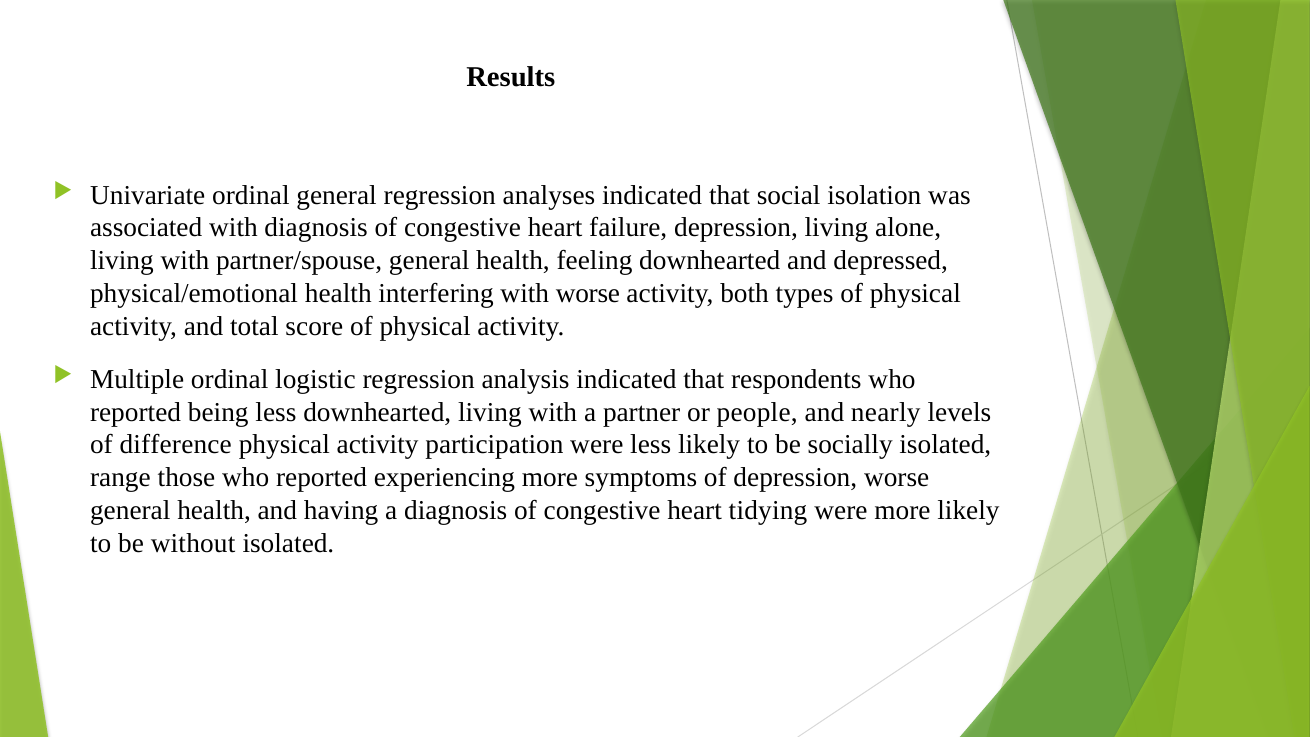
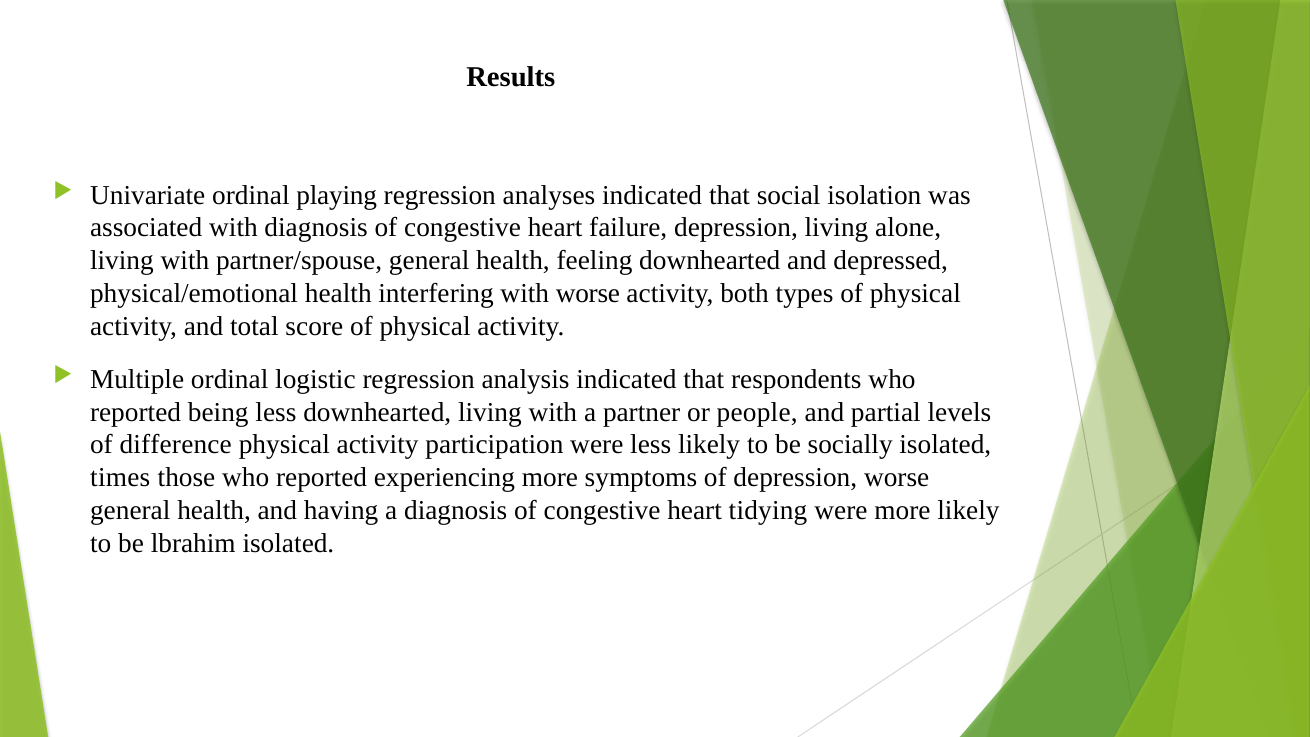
ordinal general: general -> playing
nearly: nearly -> partial
range: range -> times
without: without -> lbrahim
